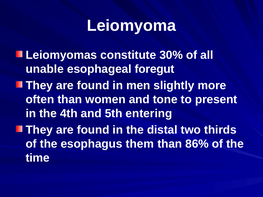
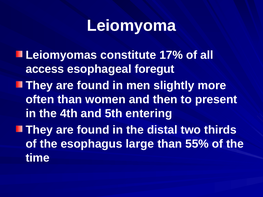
30%: 30% -> 17%
unable: unable -> access
tone: tone -> then
them: them -> large
86%: 86% -> 55%
